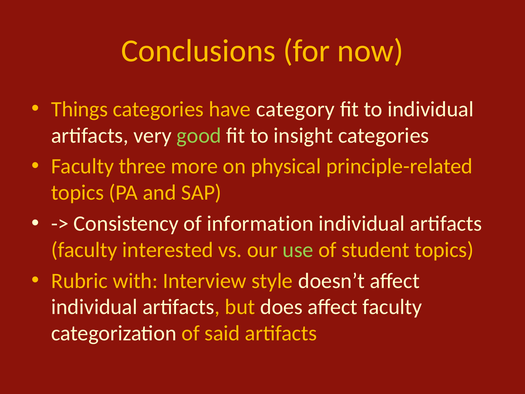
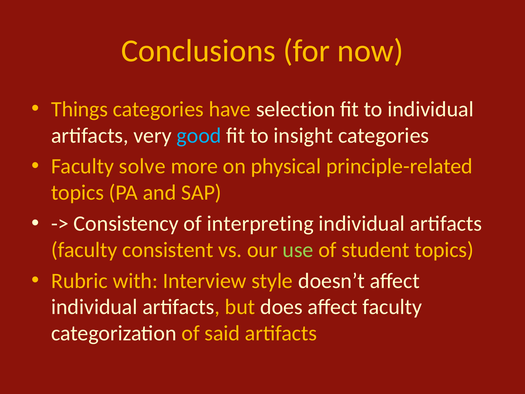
category: category -> selection
good colour: light green -> light blue
three: three -> solve
information: information -> interpreting
interested: interested -> consistent
